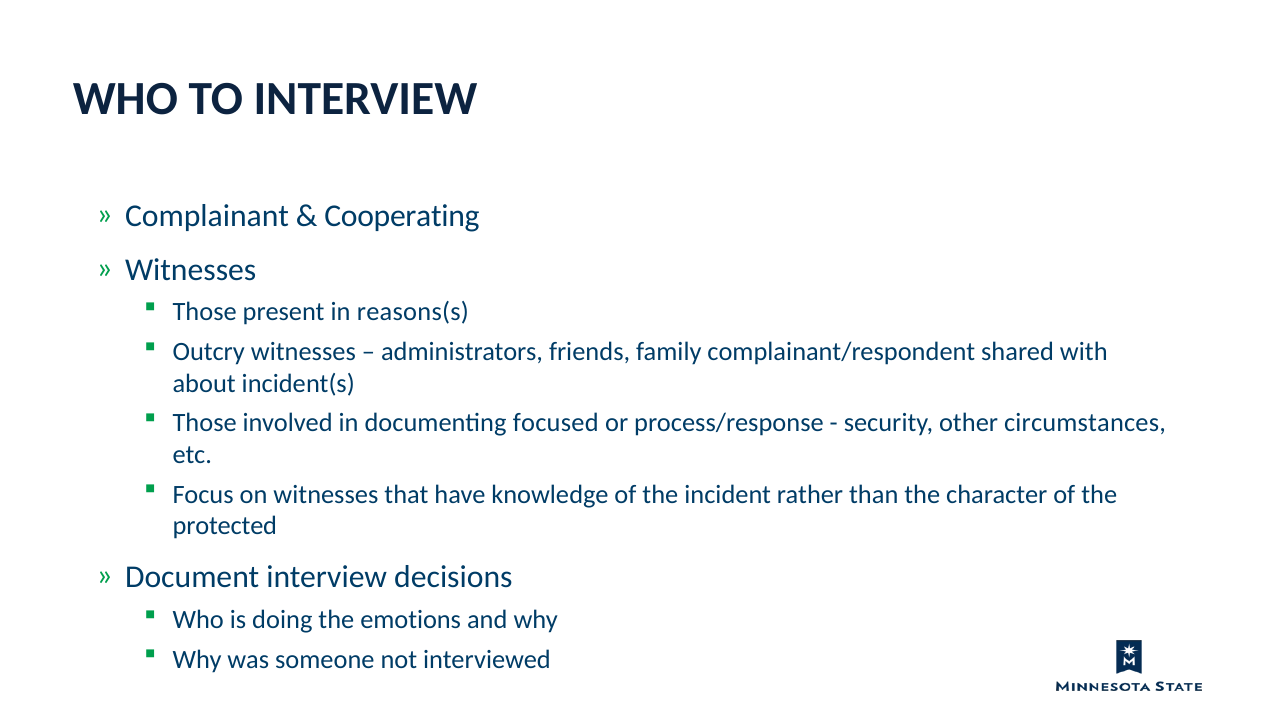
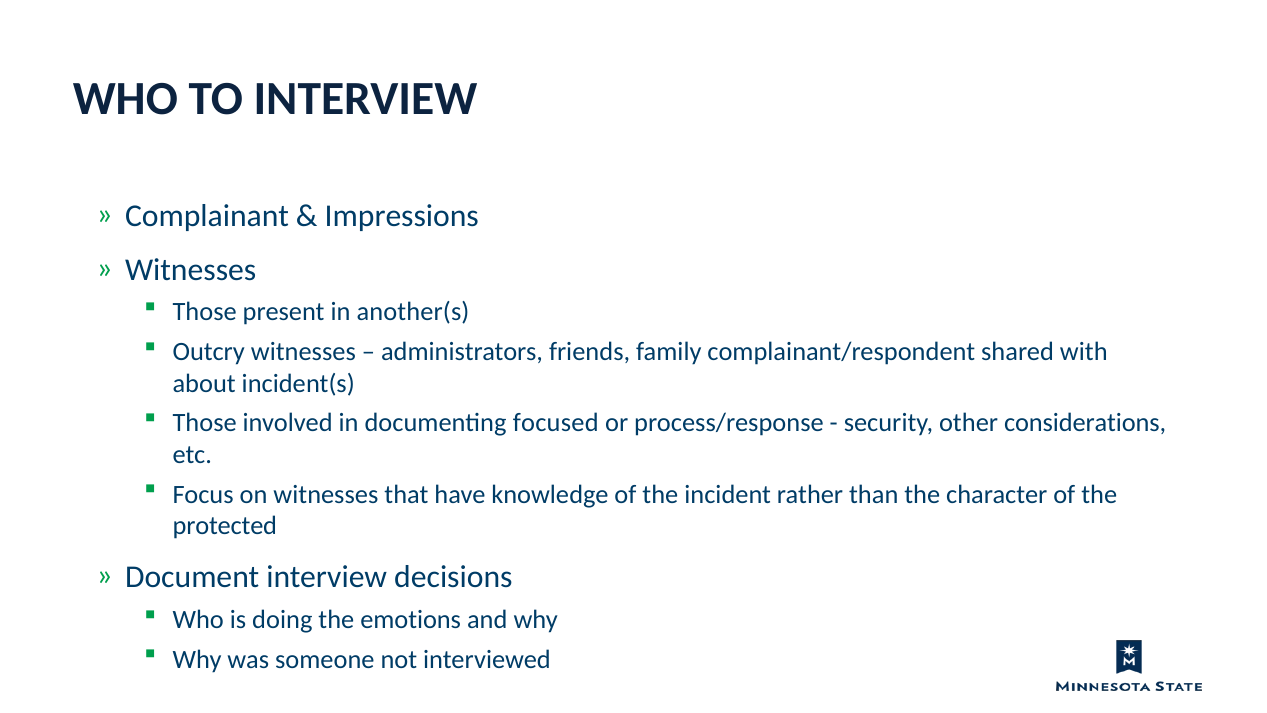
Cooperating: Cooperating -> Impressions
reasons(s: reasons(s -> another(s
circumstances: circumstances -> considerations
